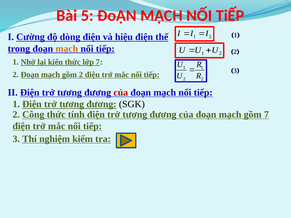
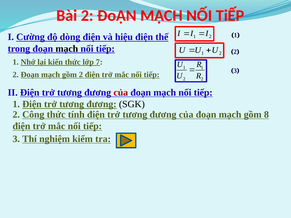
Bài 5: 5 -> 2
mạch at (67, 49) colour: orange -> black
gồm 7: 7 -> 8
